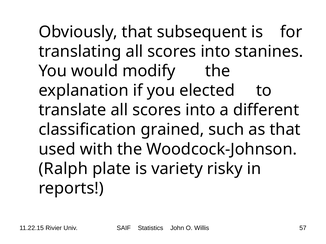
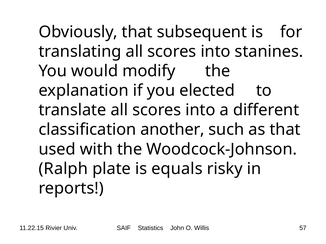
grained: grained -> another
variety: variety -> equals
